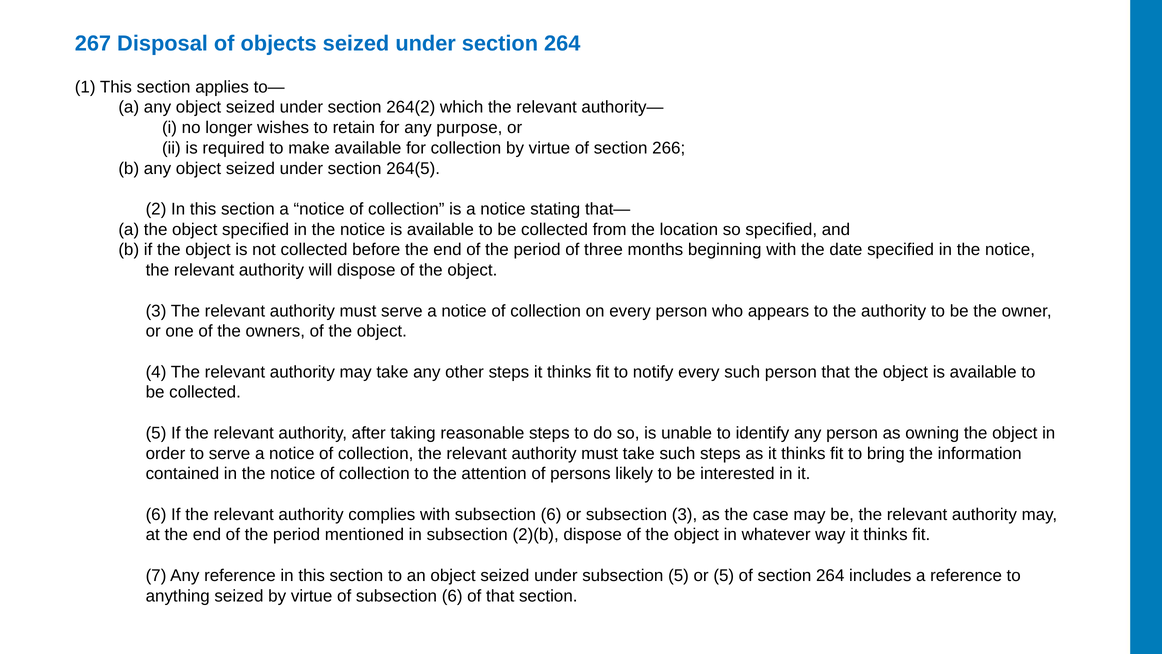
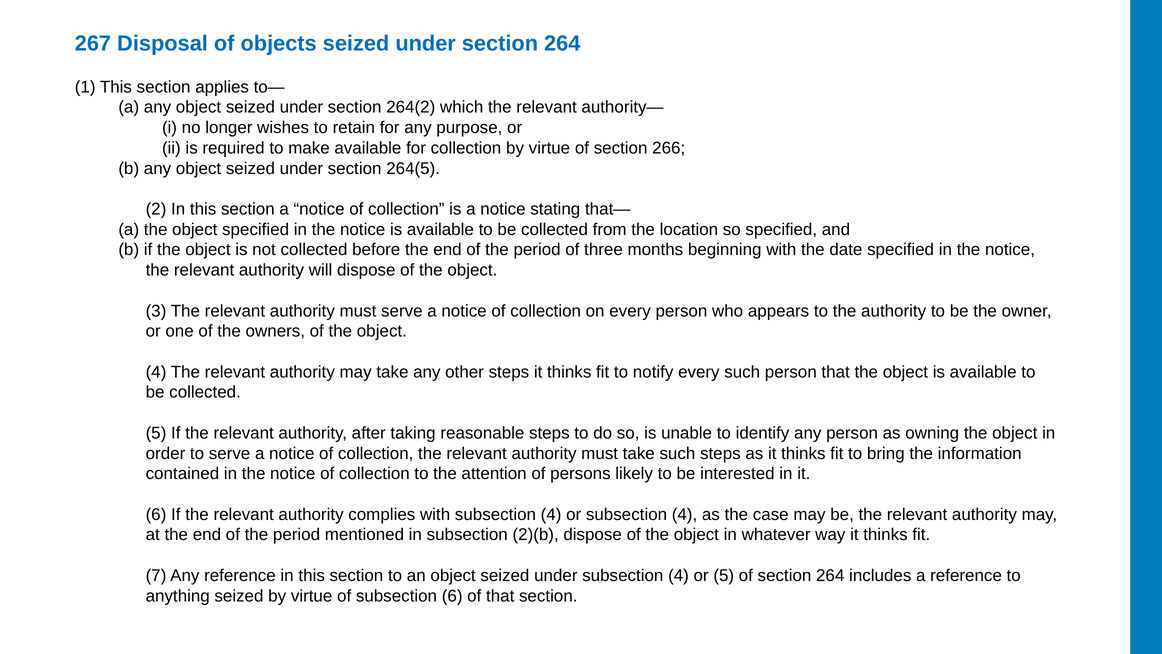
with subsection 6: 6 -> 4
or subsection 3: 3 -> 4
under subsection 5: 5 -> 4
